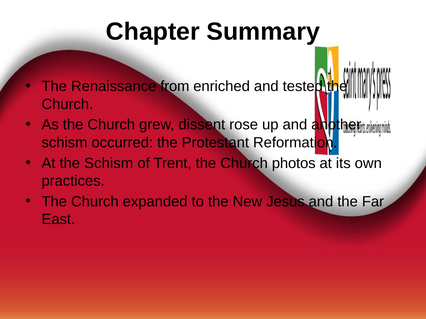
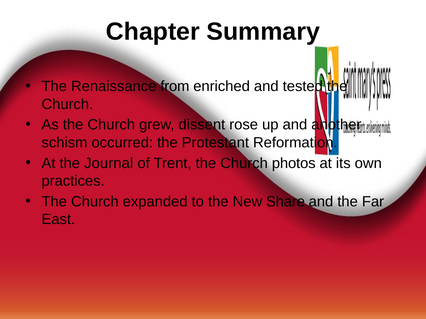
the Schism: Schism -> Journal
Jesus: Jesus -> Share
